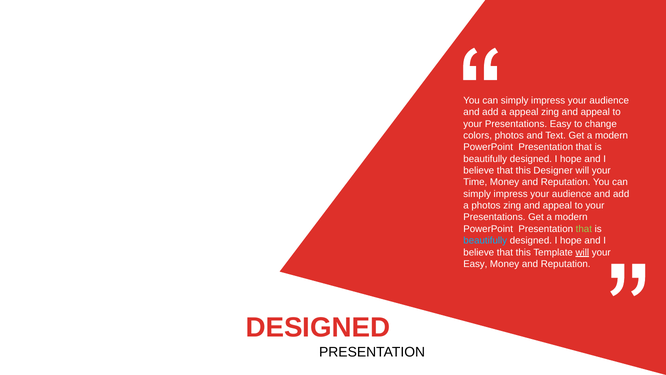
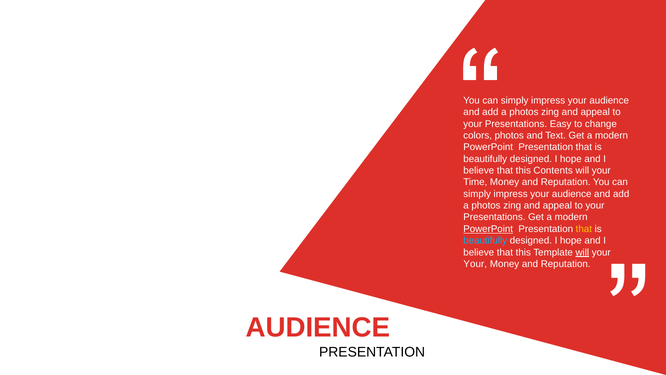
appeal at (524, 112): appeal -> photos
Designer: Designer -> Contents
PowerPoint at (488, 229) underline: none -> present
that at (584, 229) colour: light green -> yellow
Easy at (475, 264): Easy -> Your
DESIGNED at (318, 327): DESIGNED -> AUDIENCE
